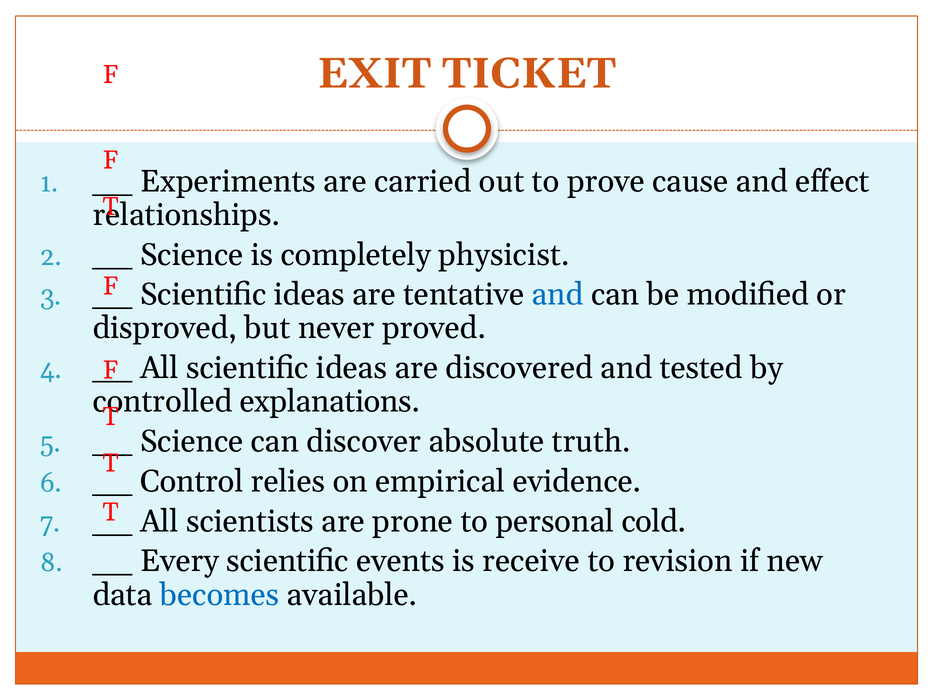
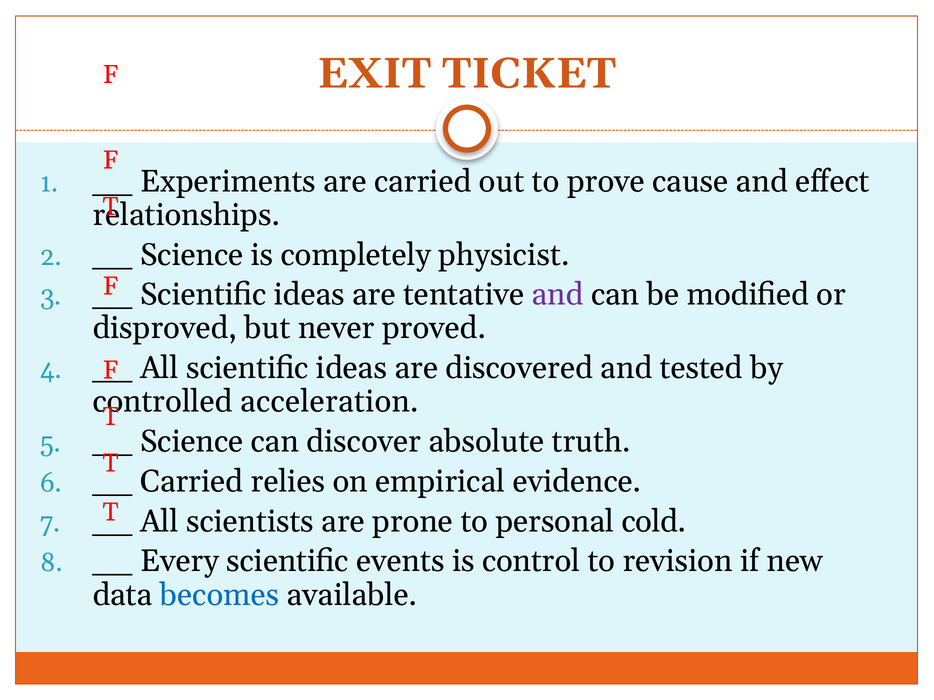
and at (558, 295) colour: blue -> purple
explanations: explanations -> acceleration
Control at (192, 482): Control -> Carried
receive: receive -> control
